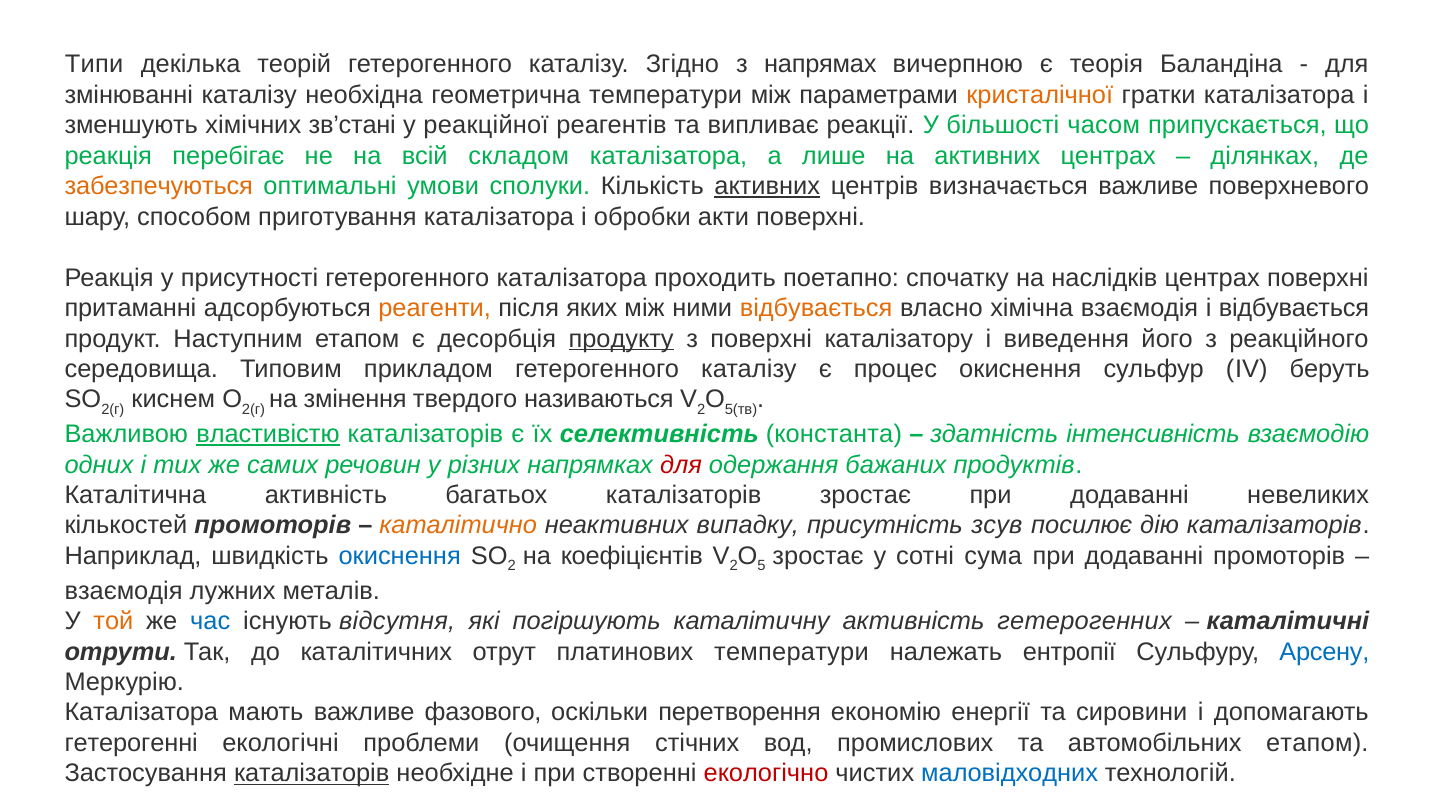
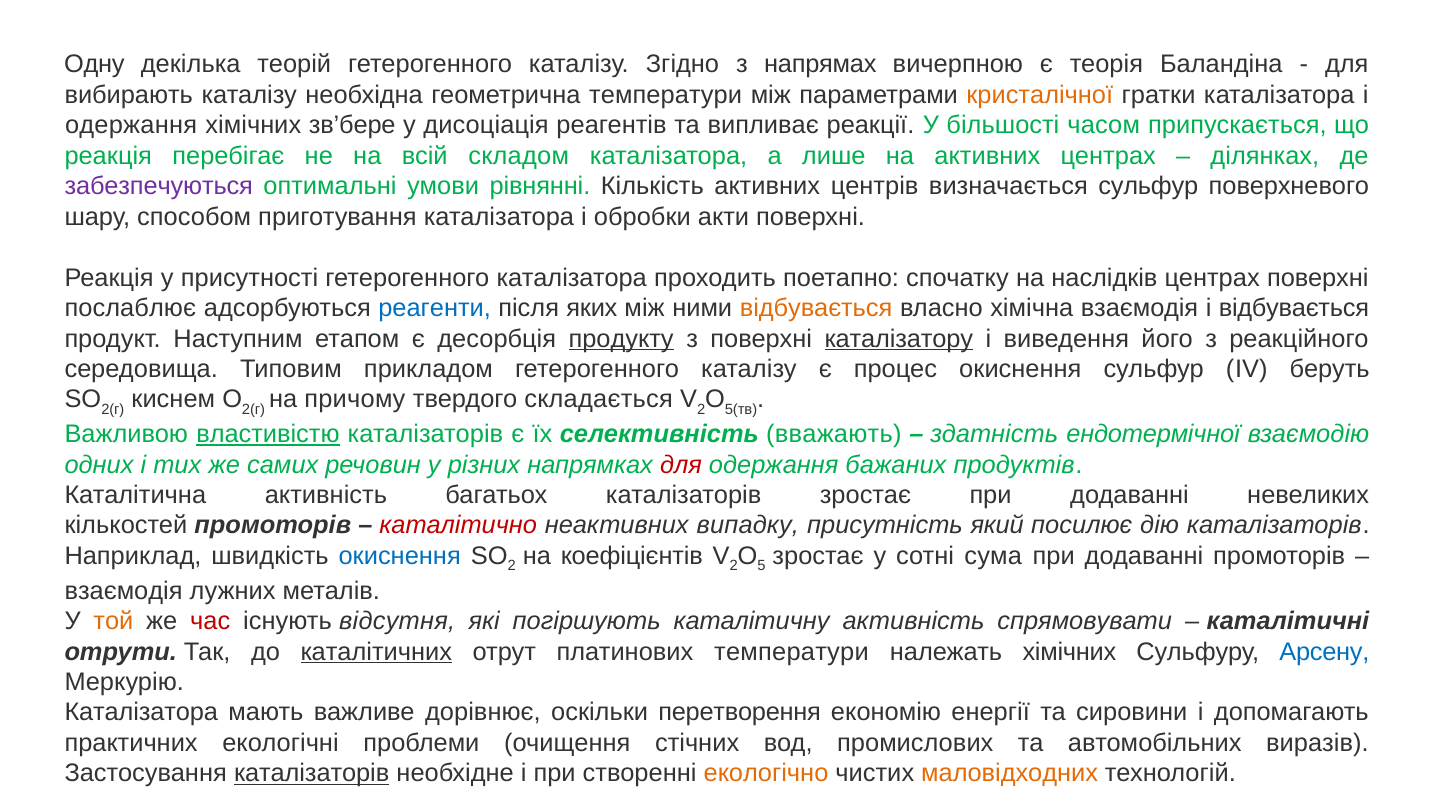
Типи: Типи -> Одну
змінюванні: змінюванні -> вибирають
зменшують at (131, 126): зменшують -> одержання
зв’стані: зв’стані -> зв’бере
реакційної: реакційної -> дисоціація
забезпечуються colour: orange -> purple
сполуки: сполуки -> рівнянні
активних at (767, 186) underline: present -> none
визначається важливе: важливе -> сульфур
притаманні: притаманні -> послаблює
реагенти colour: orange -> blue
каталізатору underline: none -> present
змінення: змінення -> причому
називаються: називаються -> складається
константа: константа -> вважають
інтенсивність: інтенсивність -> ендотермічної
каталітично colour: orange -> red
зсув: зсув -> який
час colour: blue -> red
гетерогенних: гетерогенних -> спрямовувати
каталітичних underline: none -> present
належать ентропії: ентропії -> хімічних
фазового: фазового -> дорівнює
гетерогенні: гетерогенні -> практичних
автомобільних етапом: етапом -> виразів
екологічно colour: red -> orange
маловідходних colour: blue -> orange
